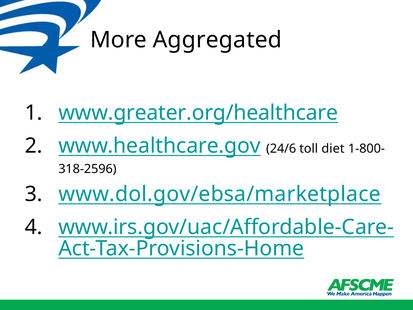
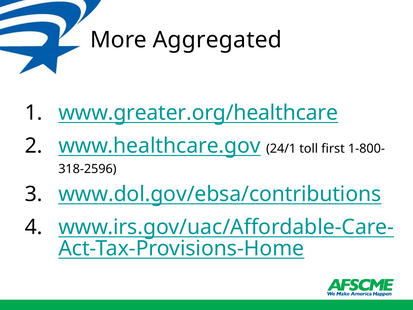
24/6: 24/6 -> 24/1
diet: diet -> first
www.dol.gov/ebsa/marketplace: www.dol.gov/ebsa/marketplace -> www.dol.gov/ebsa/contributions
